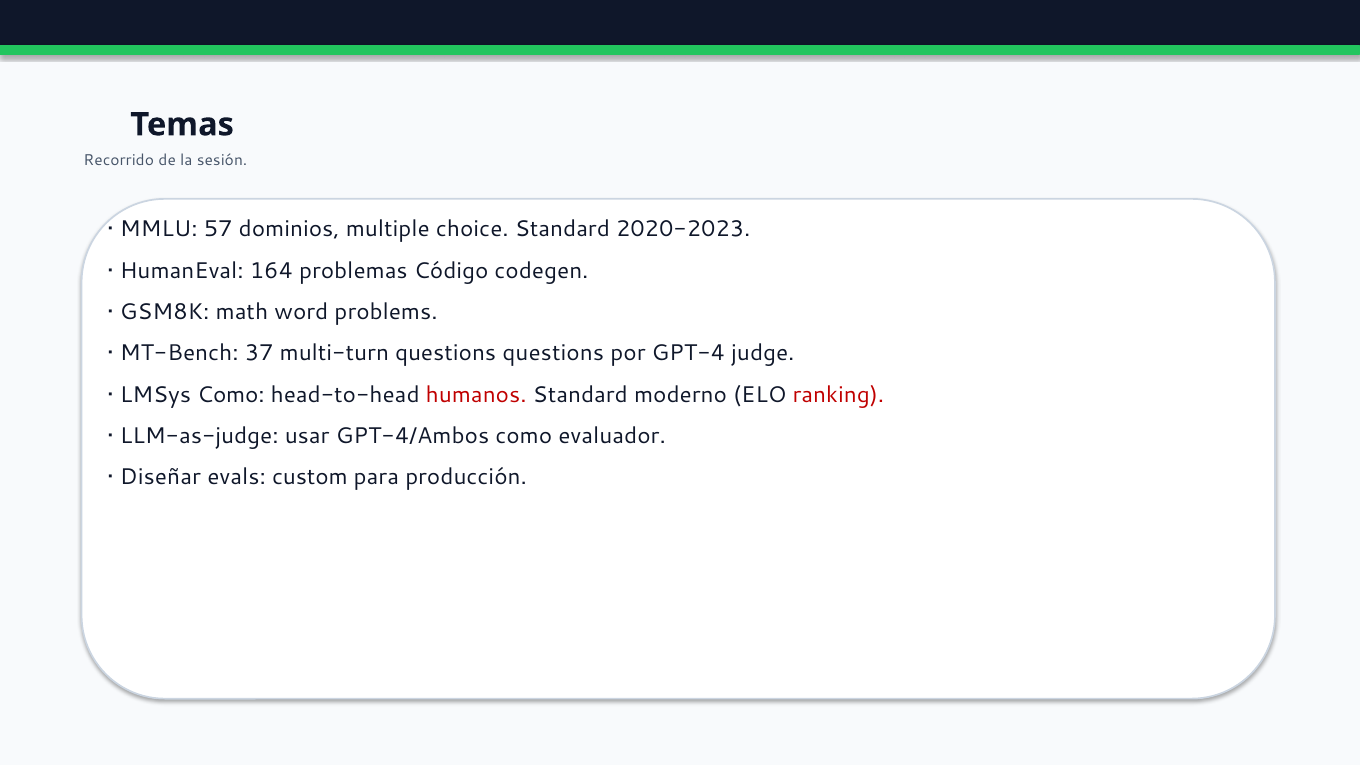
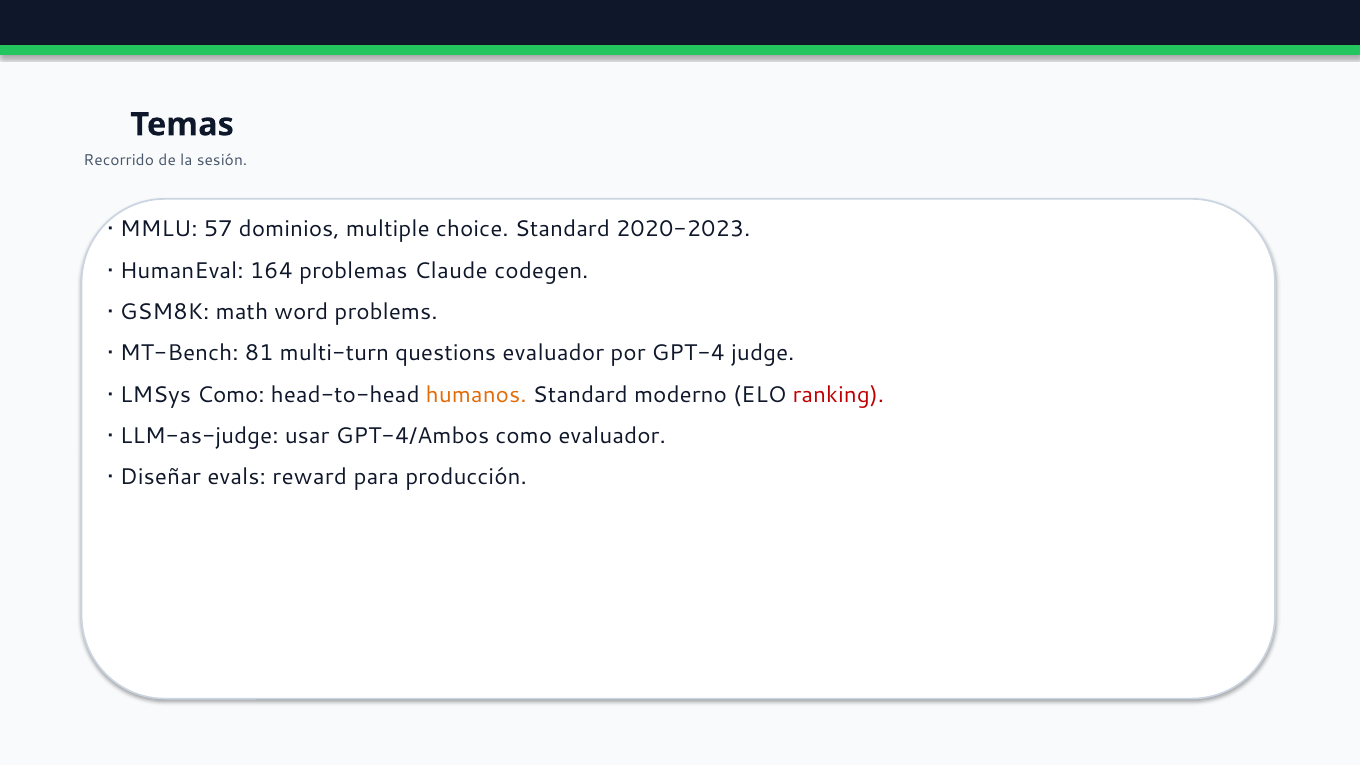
Código: Código -> Claude
37: 37 -> 81
questions questions: questions -> evaluador
humanos colour: red -> orange
custom: custom -> reward
